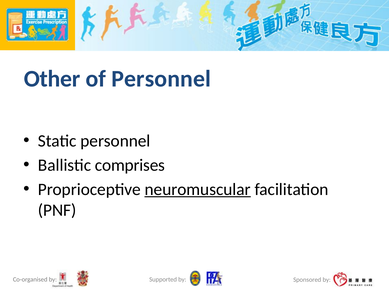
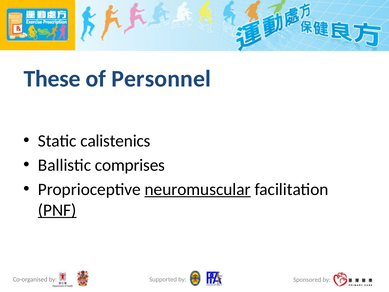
Other: Other -> These
Static personnel: personnel -> calistenics
PNF underline: none -> present
